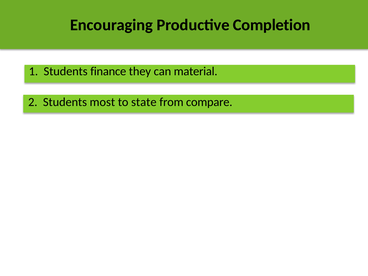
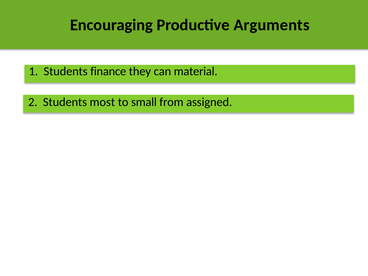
Completion: Completion -> Arguments
state: state -> small
compare: compare -> assigned
